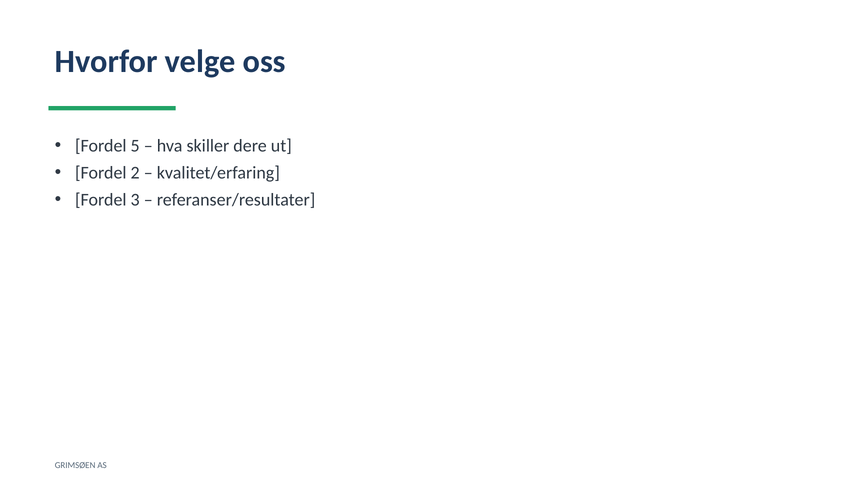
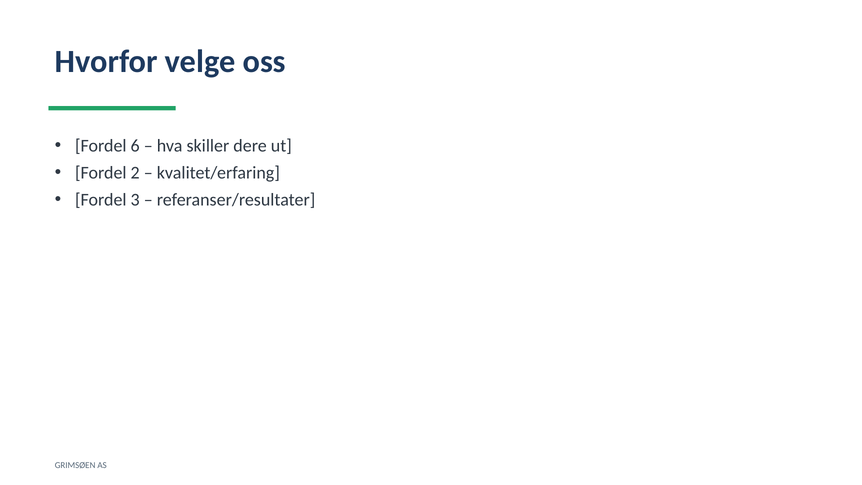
5: 5 -> 6
